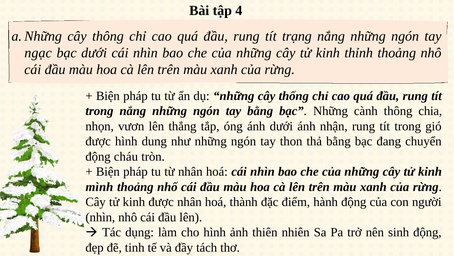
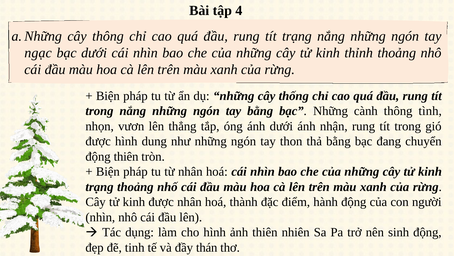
chia: chia -> tình
động cháu: cháu -> thiên
mình at (99, 186): mình -> trạng
tách: tách -> thán
